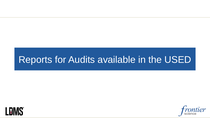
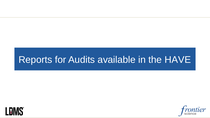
USED: USED -> HAVE
